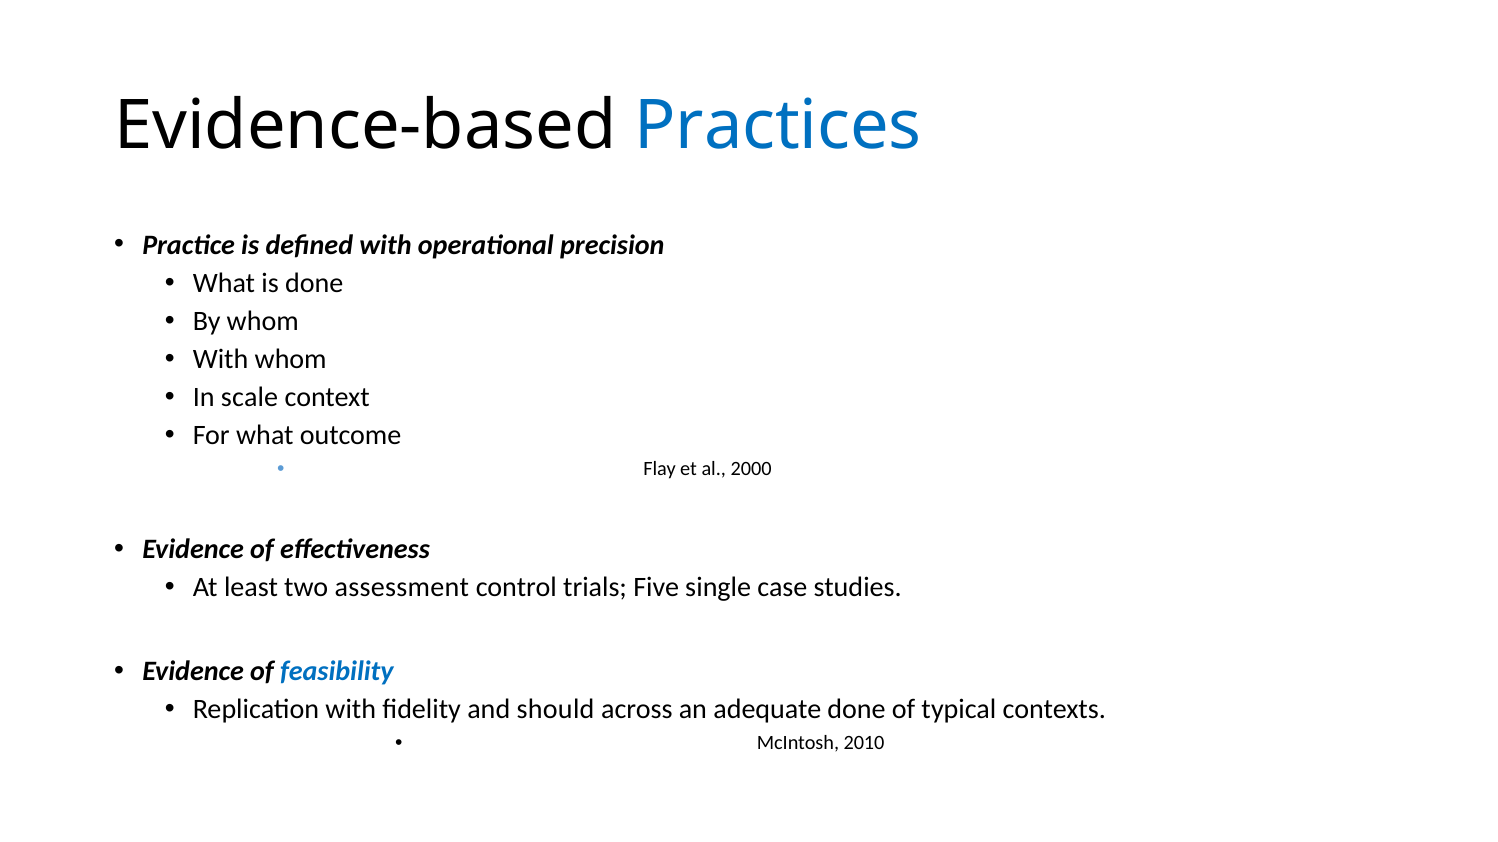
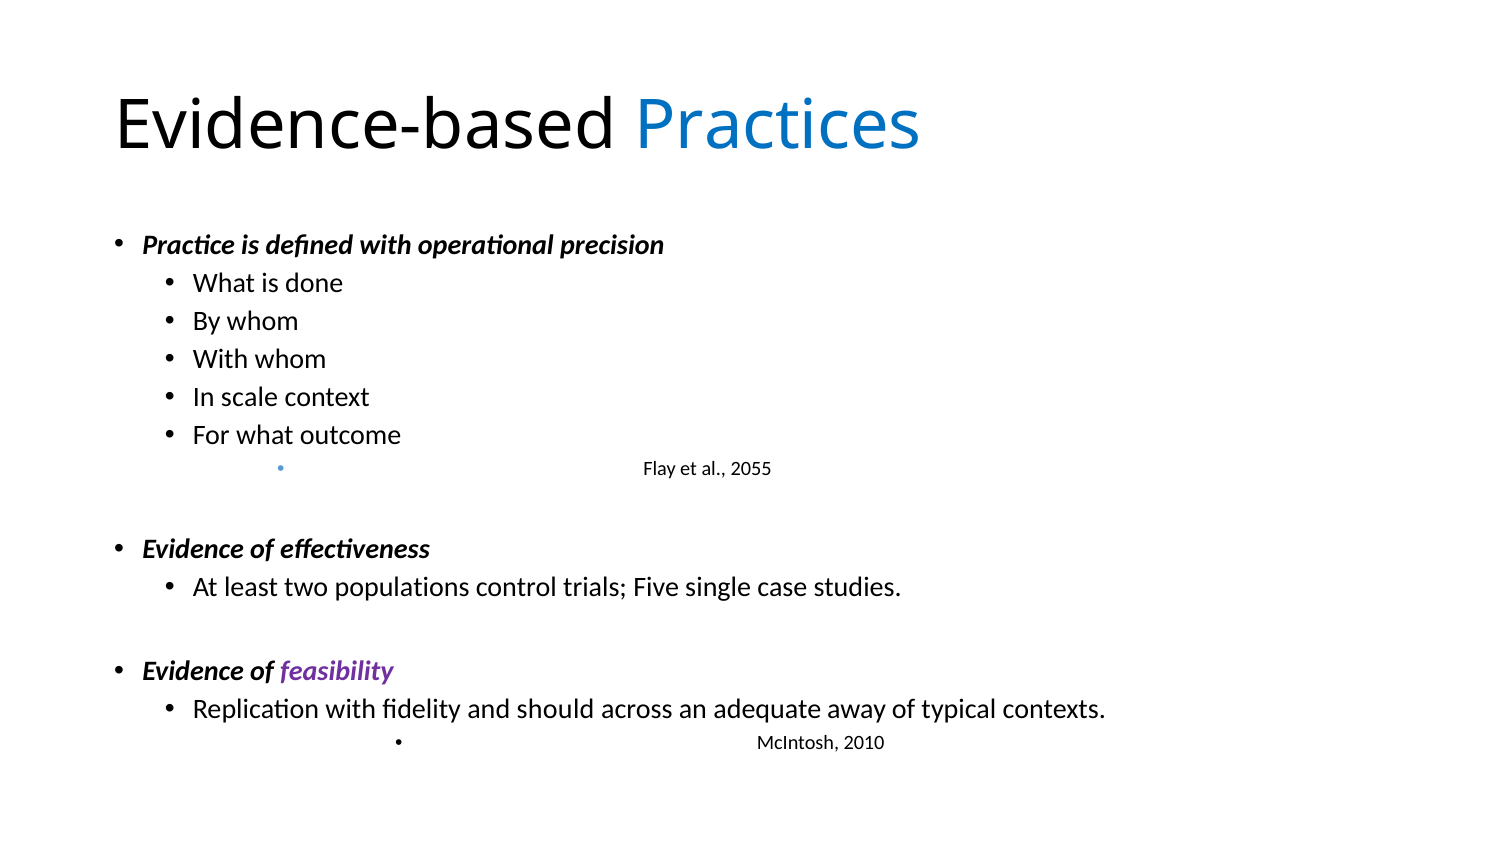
2000: 2000 -> 2055
assessment: assessment -> populations
feasibility colour: blue -> purple
adequate done: done -> away
